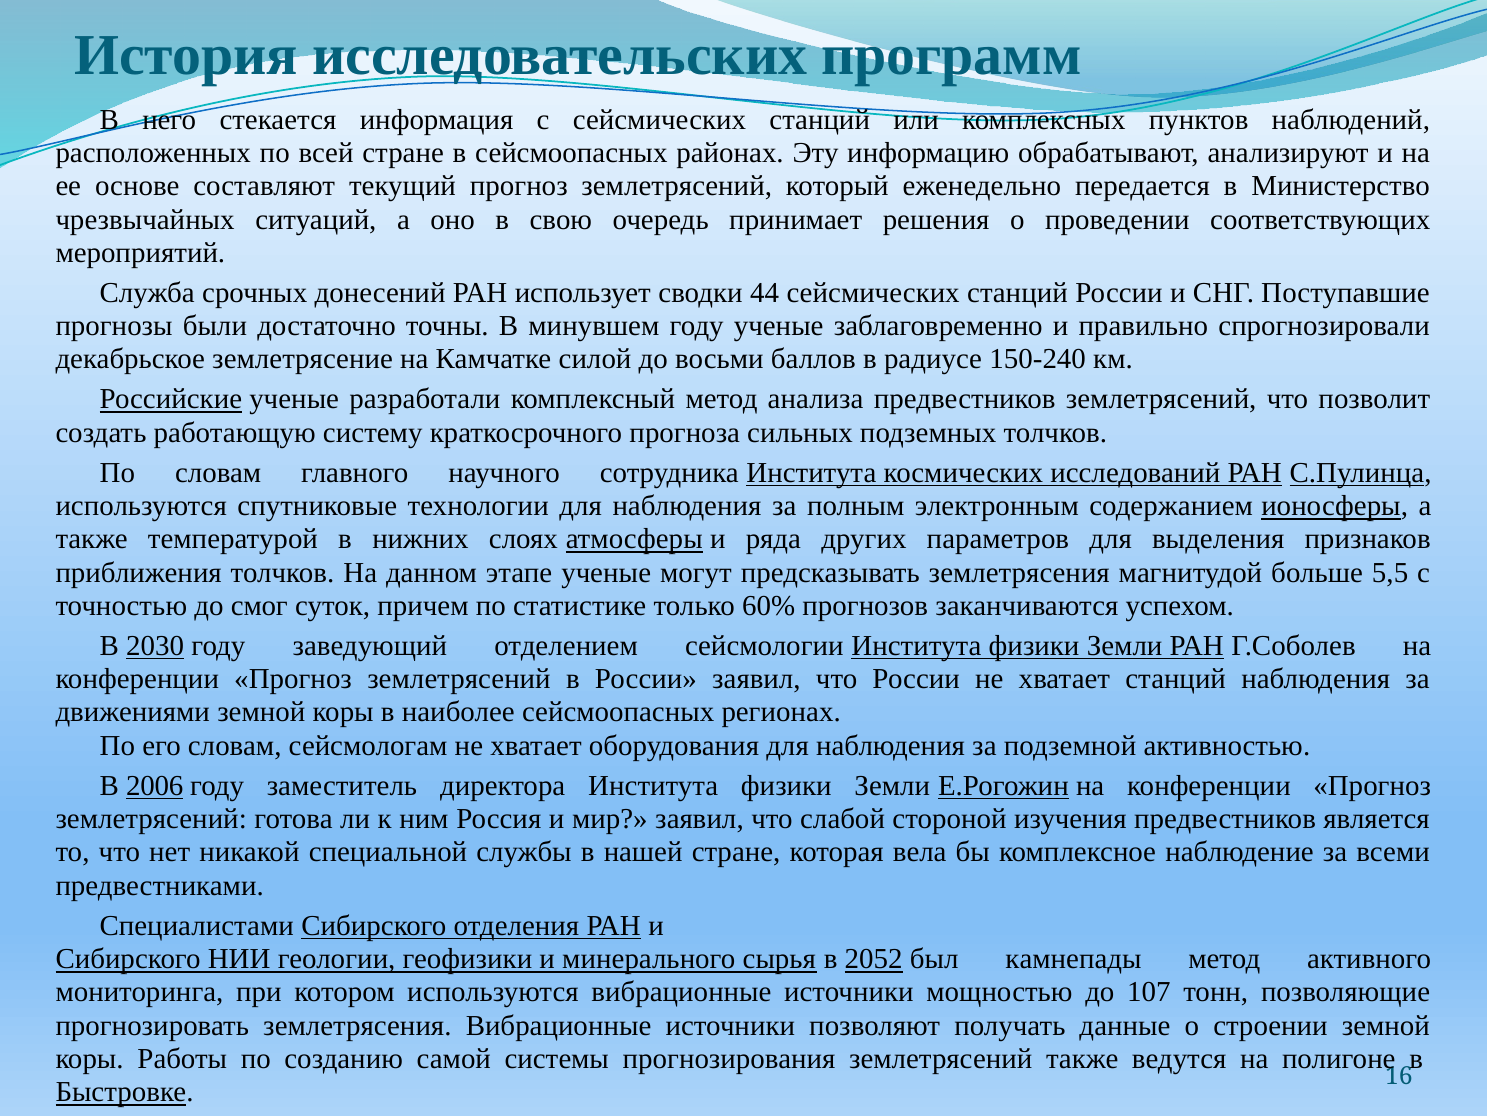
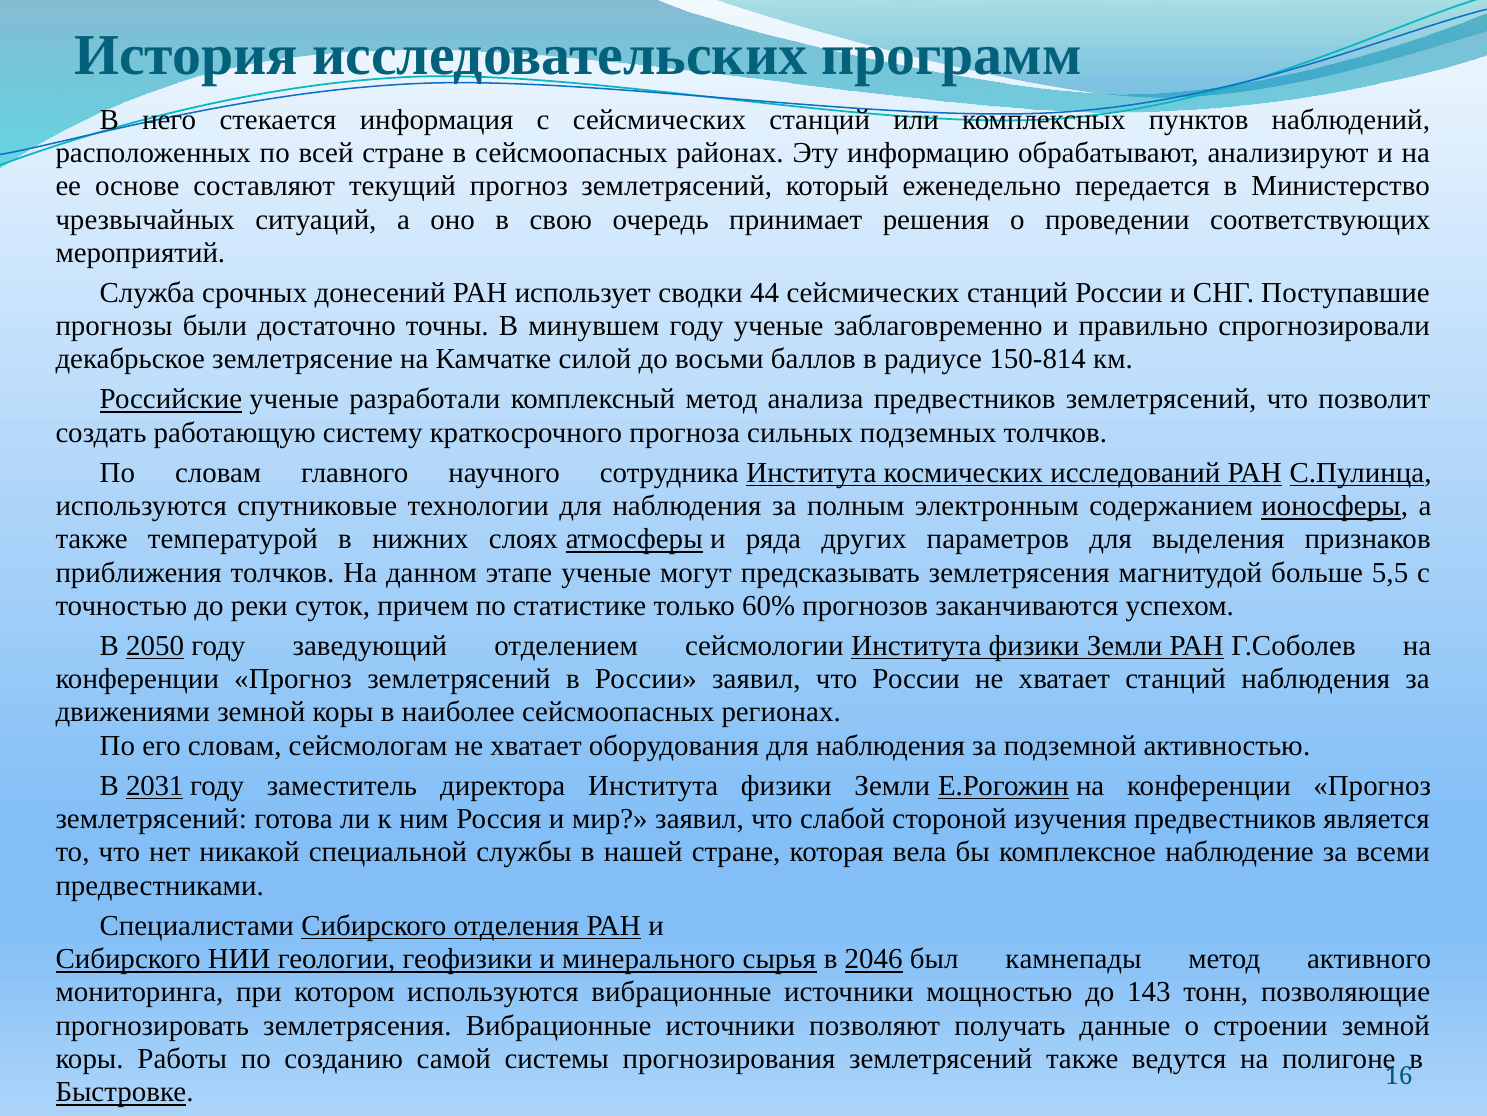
150-240: 150-240 -> 150-814
смог: смог -> реки
2030: 2030 -> 2050
2006: 2006 -> 2031
2052: 2052 -> 2046
107: 107 -> 143
